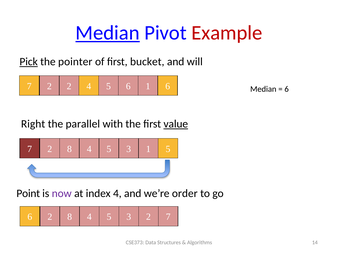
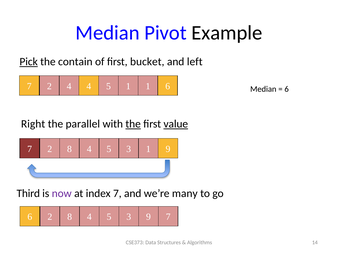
Median at (108, 33) underline: present -> none
Example colour: red -> black
pointer: pointer -> contain
will: will -> left
2 2: 2 -> 4
5 6: 6 -> 1
the at (133, 124) underline: none -> present
1 5: 5 -> 9
Point: Point -> Third
index 4: 4 -> 7
order: order -> many
3 2: 2 -> 9
